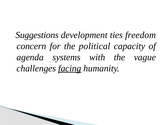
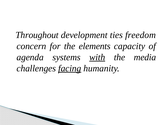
Suggestions: Suggestions -> Throughout
political: political -> elements
with underline: none -> present
vague: vague -> media
